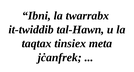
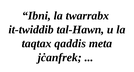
tinsiex: tinsiex -> qaddis
